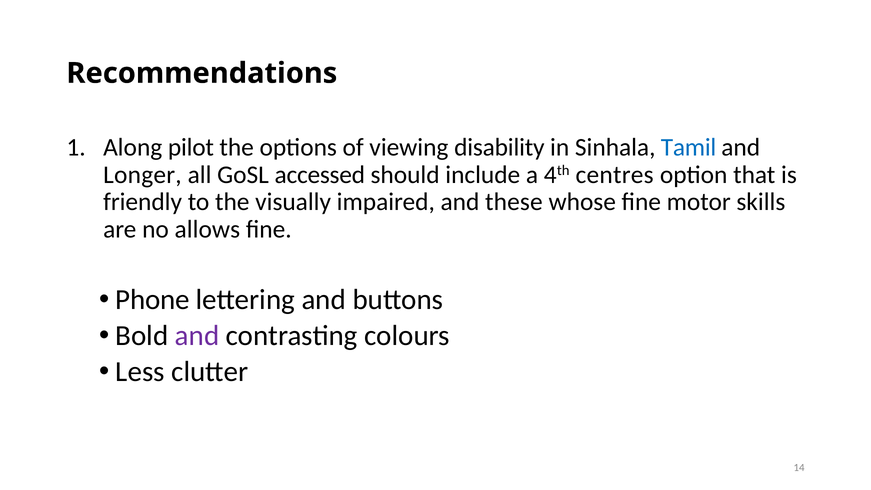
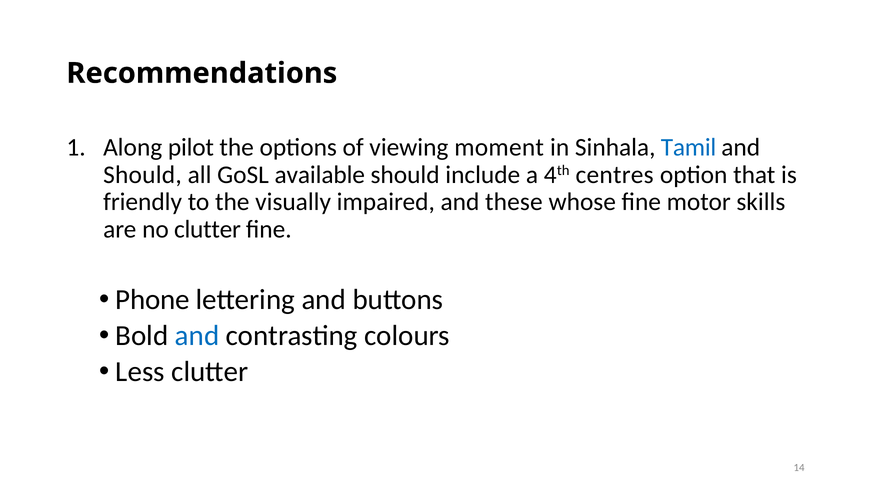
disability: disability -> moment
Longer at (142, 175): Longer -> Should
accessed: accessed -> available
no allows: allows -> clutter
and at (197, 336) colour: purple -> blue
